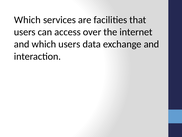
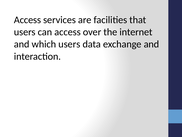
Which at (27, 20): Which -> Access
